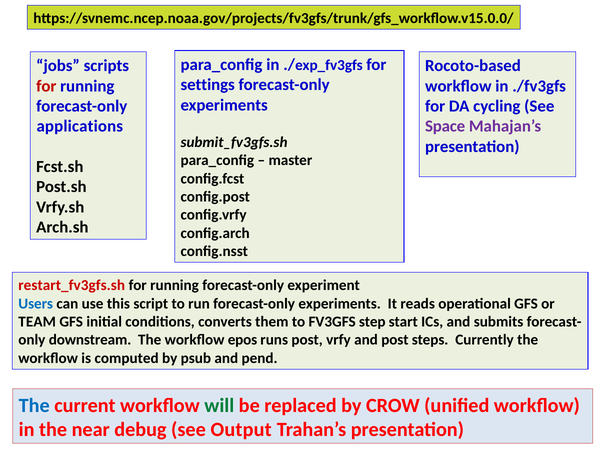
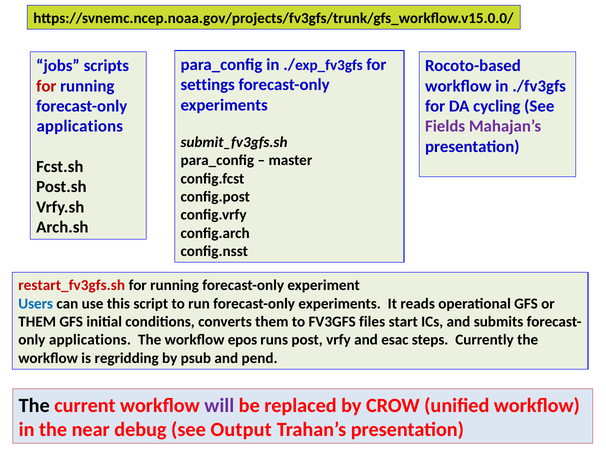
Space: Space -> Fields
TEAM at (37, 322): TEAM -> THEM
step: step -> files
downstream at (90, 340): downstream -> applications
and post: post -> esac
computed: computed -> regridding
The at (34, 406) colour: blue -> black
will colour: green -> purple
